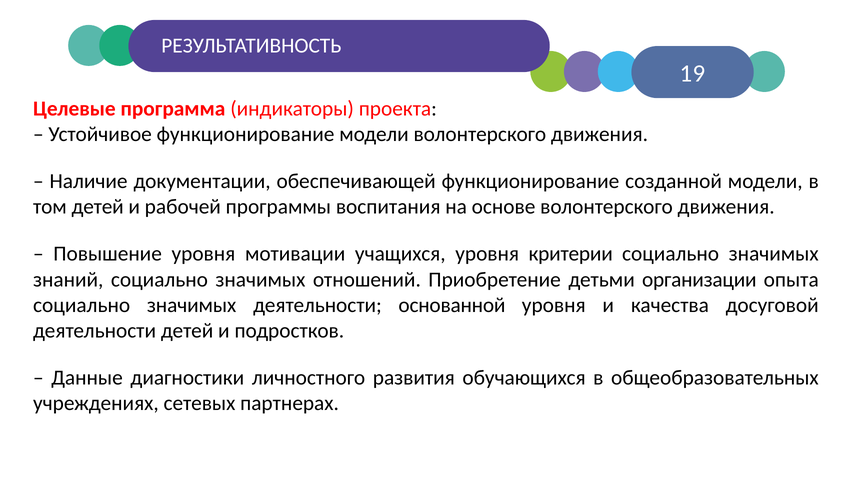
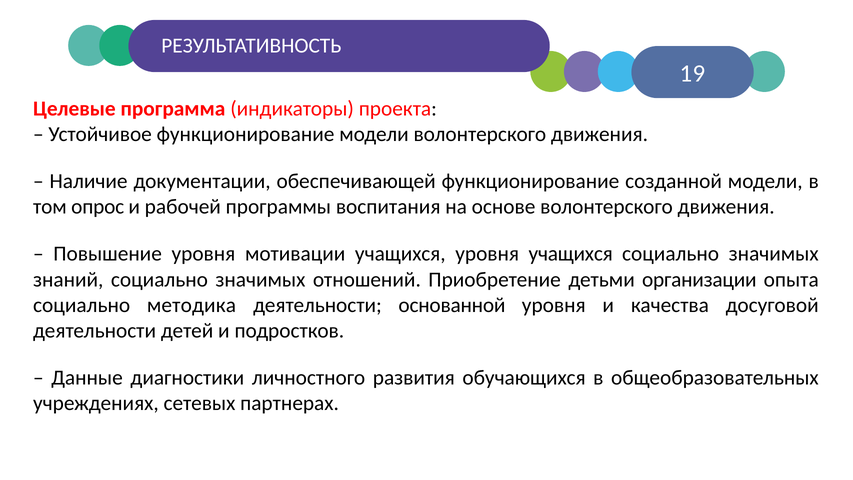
том детей: детей -> опрос
уровня критерии: критерии -> учащихся
значимых at (192, 305): значимых -> методика
